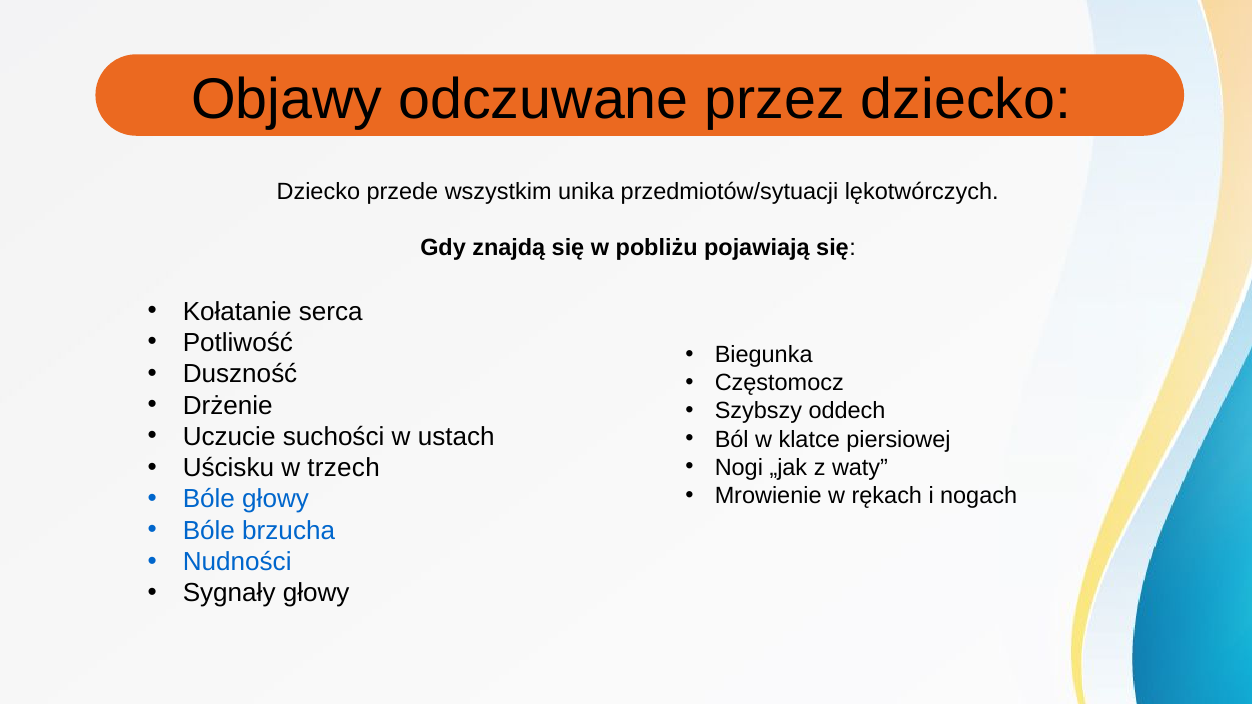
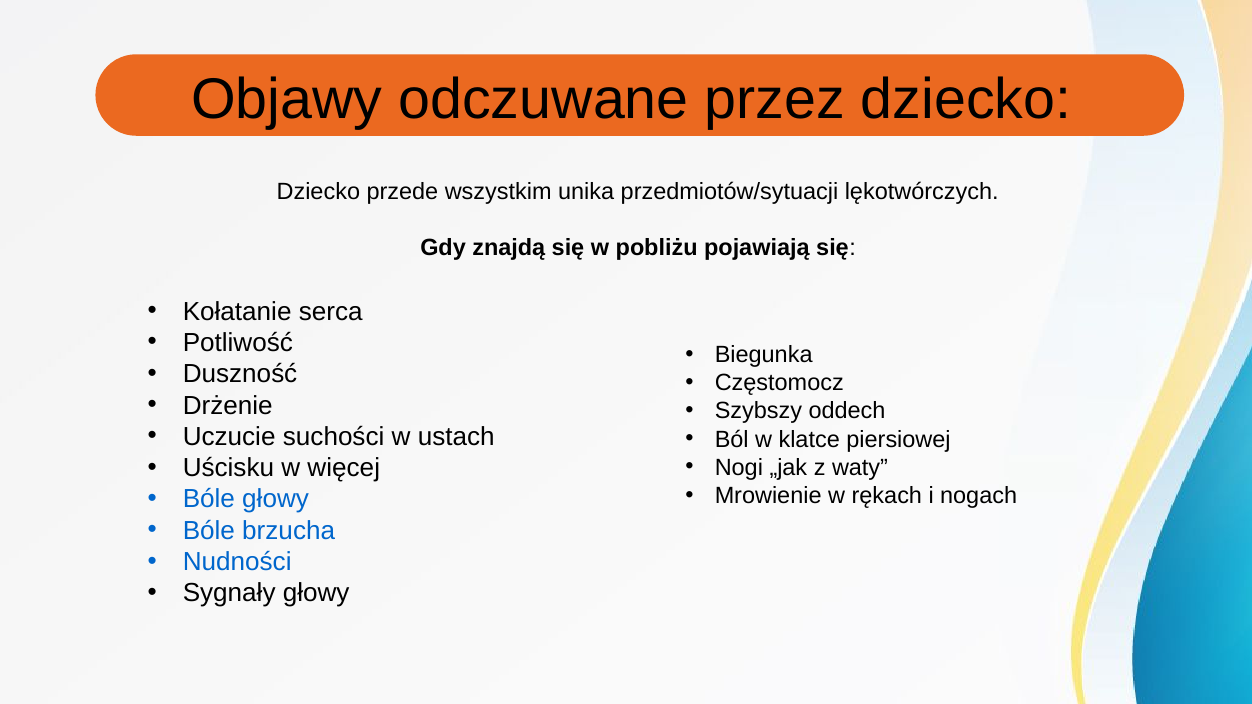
trzech: trzech -> więcej
